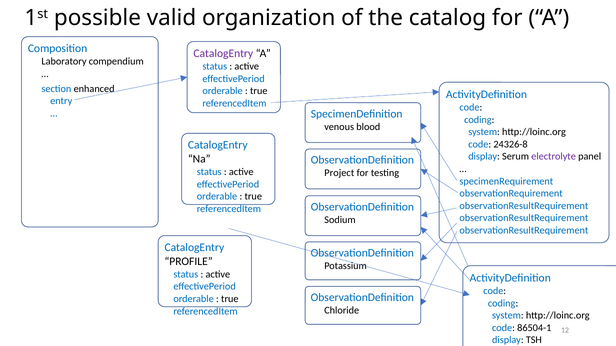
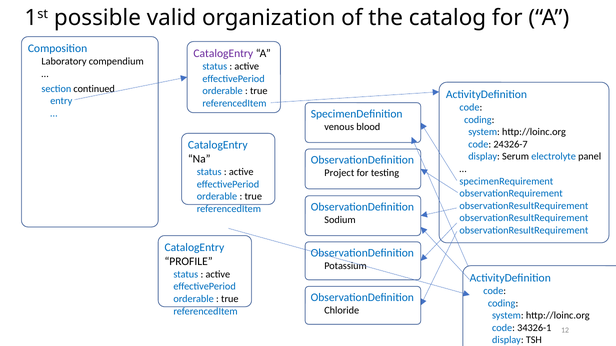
enhanced: enhanced -> continued
24326-8: 24326-8 -> 24326-7
electrolyte colour: purple -> blue
86504-1: 86504-1 -> 34326-1
